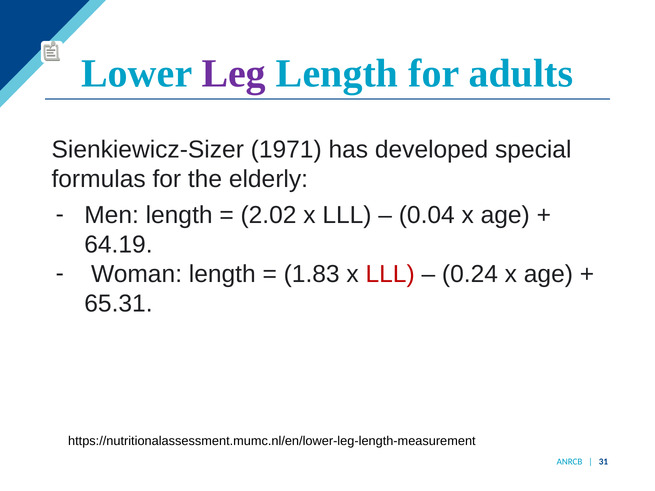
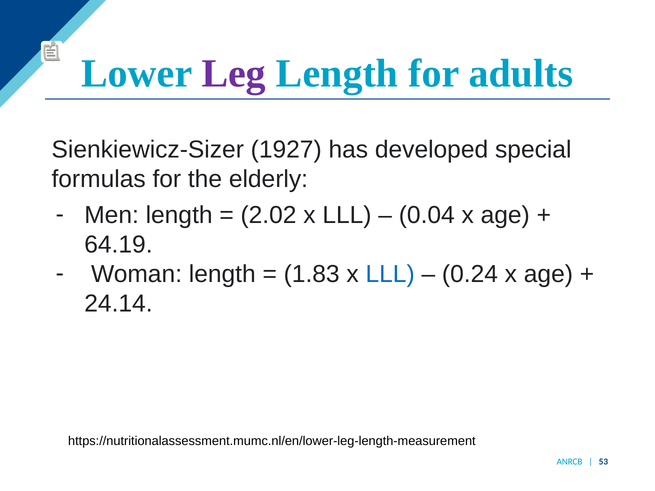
1971: 1971 -> 1927
LLL at (390, 274) colour: red -> blue
65.31: 65.31 -> 24.14
31: 31 -> 53
